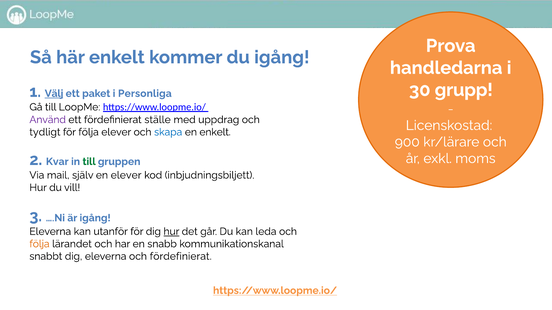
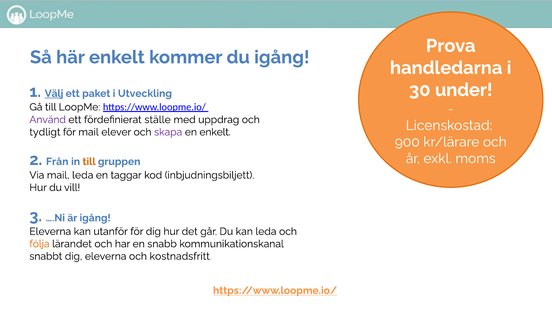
grupp: grupp -> under
Personliga: Personliga -> Utveckling
för följa: följa -> mail
skapa colour: blue -> purple
Kvar: Kvar -> Från
till at (89, 162) colour: green -> orange
mail själv: själv -> leda
en elever: elever -> taggar
hur at (171, 232) underline: present -> none
och fördefinierat: fördefinierat -> kostnadsfritt
